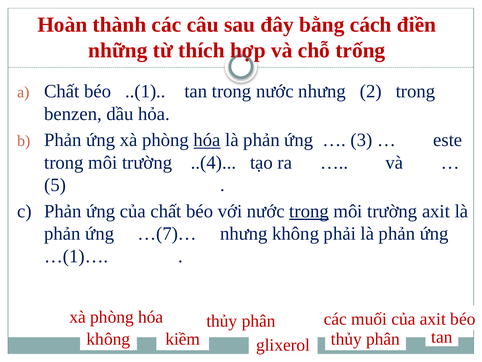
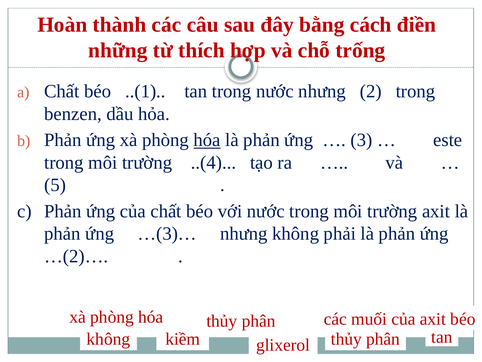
trong at (309, 211) underline: present -> none
…(7)…: …(7)… -> …(3)…
…(1)…: …(1)… -> …(2)…
